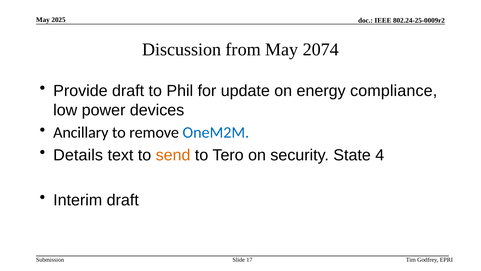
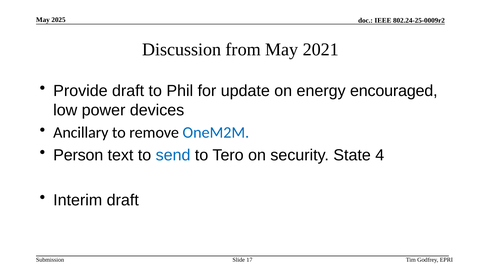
2074: 2074 -> 2021
compliance: compliance -> encouraged
Details: Details -> Person
send colour: orange -> blue
